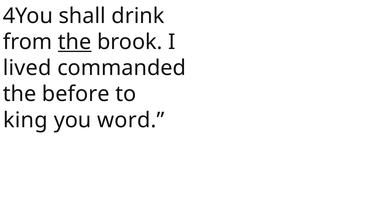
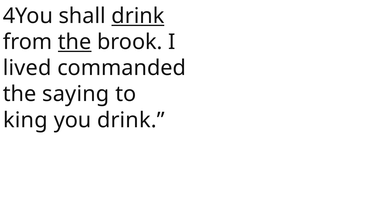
drink at (138, 16) underline: none -> present
before: before -> saying
you word: word -> drink
